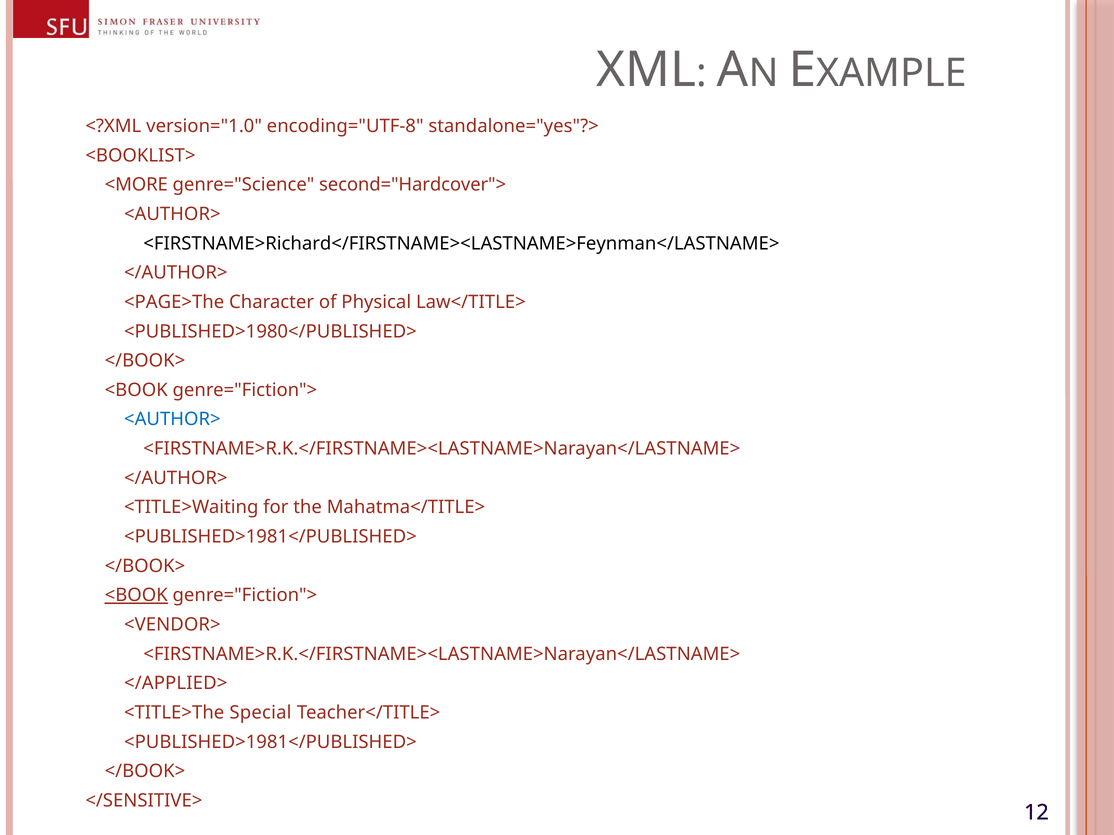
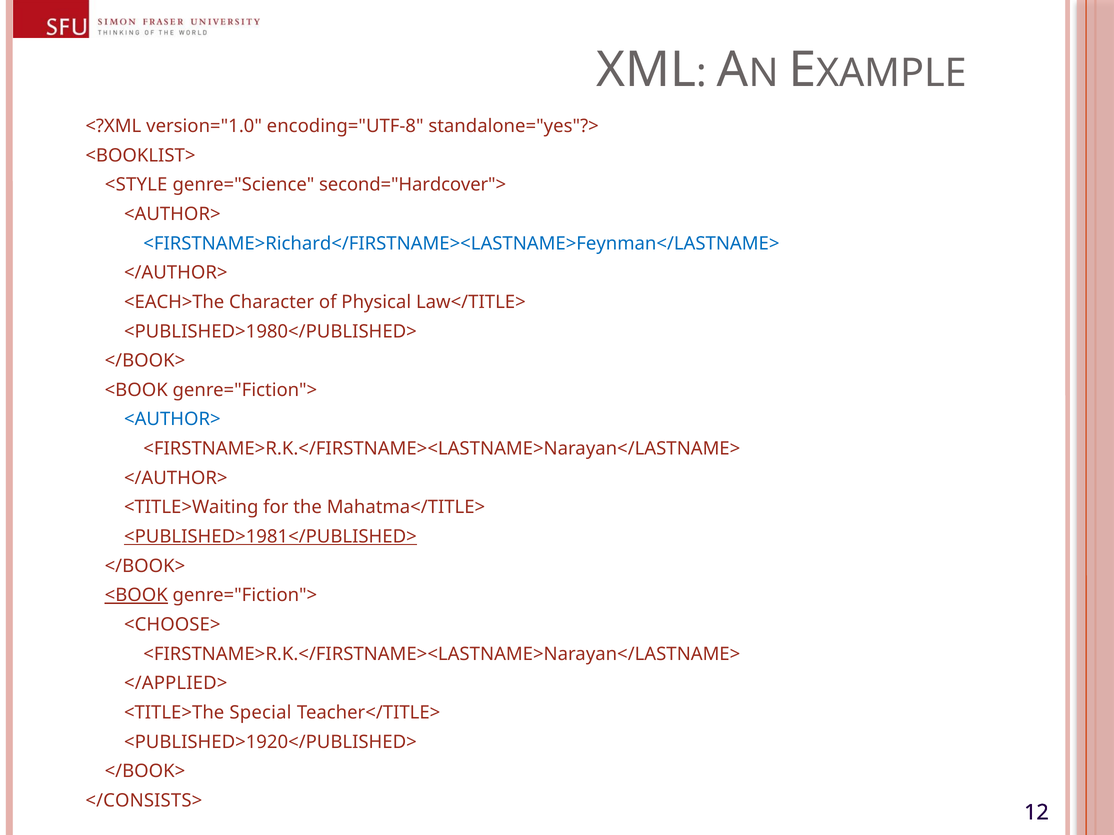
<MORE: <MORE -> <STYLE
<FIRSTNAME>Richard</FIRSTNAME><LASTNAME>Feynman</LASTNAME> colour: black -> blue
<PAGE>The: <PAGE>The -> <EACH>The
<PUBLISHED>1981</PUBLISHED> at (270, 537) underline: none -> present
<VENDOR>: <VENDOR> -> <CHOOSE>
<PUBLISHED>1981</PUBLISHED> at (270, 742): <PUBLISHED>1981</PUBLISHED> -> <PUBLISHED>1920</PUBLISHED>
</SENSITIVE>: </SENSITIVE> -> </CONSISTS>
